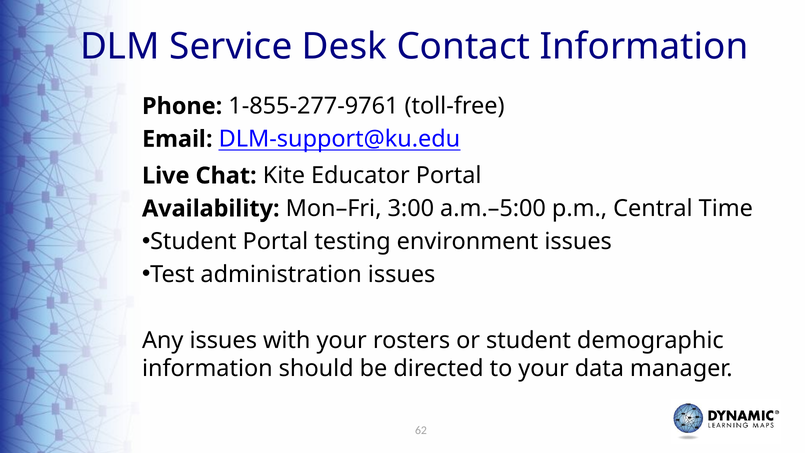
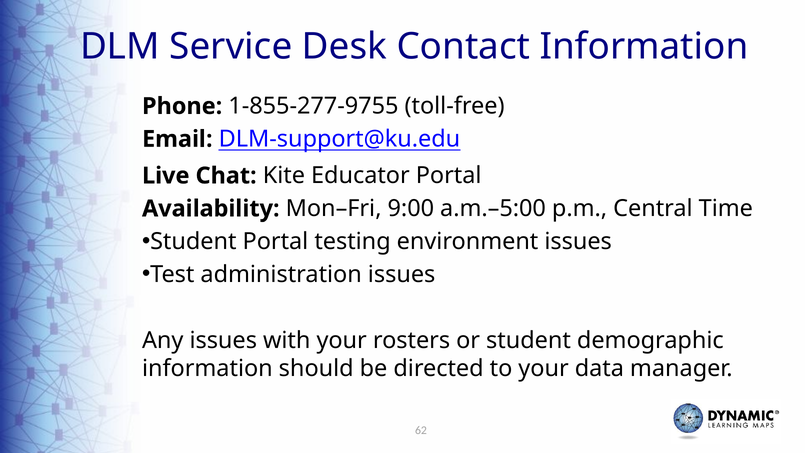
1-855-277-9761: 1-855-277-9761 -> 1-855-277-9755
3:00: 3:00 -> 9:00
